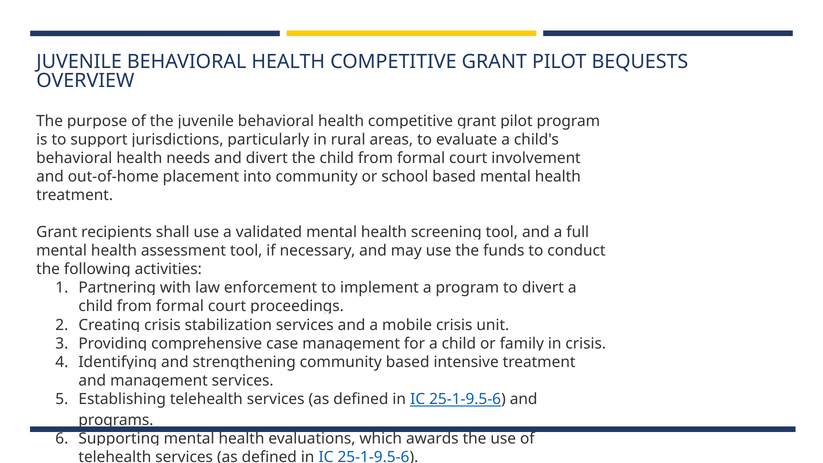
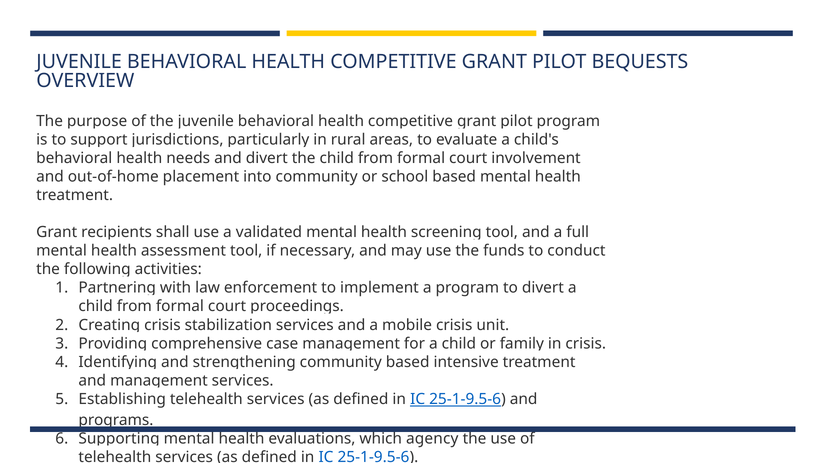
awards: awards -> agency
